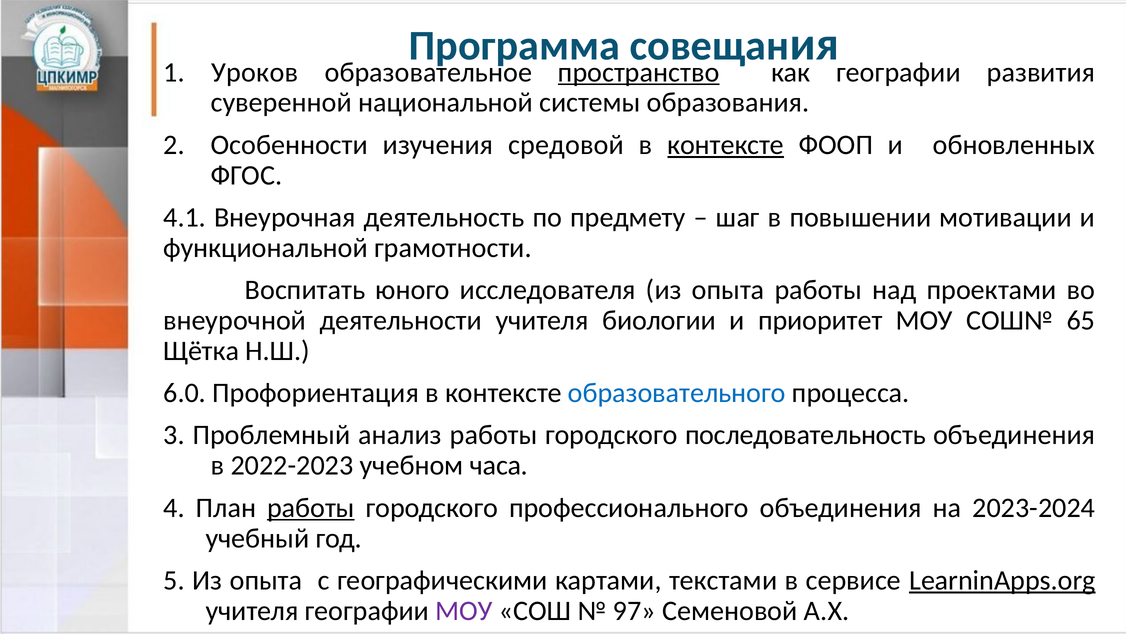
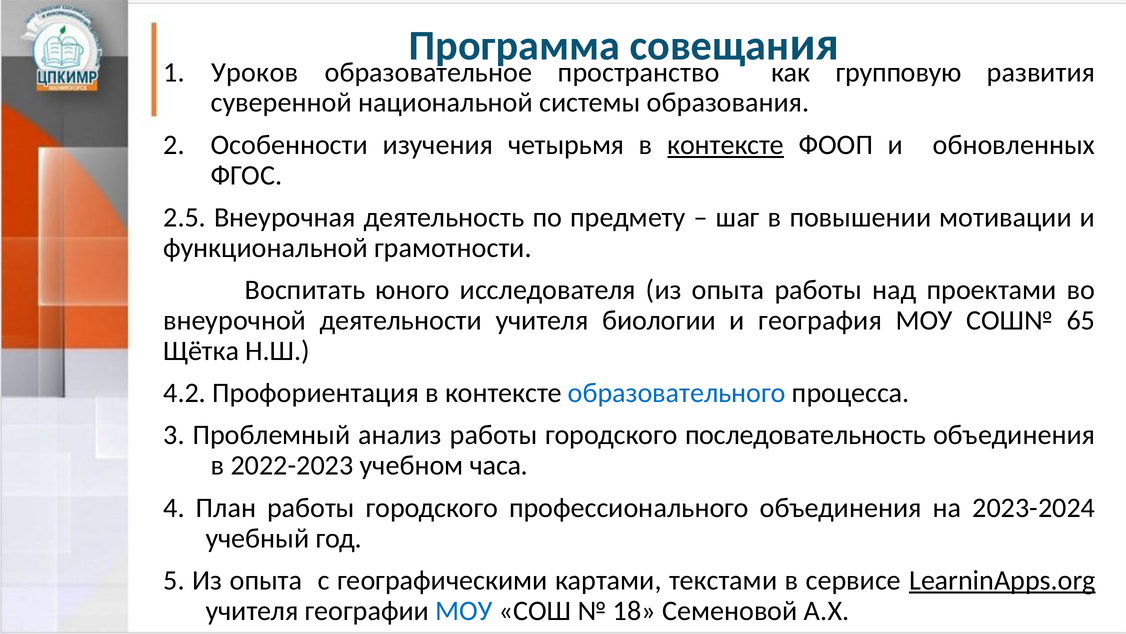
пространство underline: present -> none
как географии: географии -> групповую
средовой: средовой -> четырьмя
4.1: 4.1 -> 2.5
приоритет: приоритет -> география
6.0: 6.0 -> 4.2
работы at (311, 507) underline: present -> none
МОУ at (464, 610) colour: purple -> blue
97: 97 -> 18
